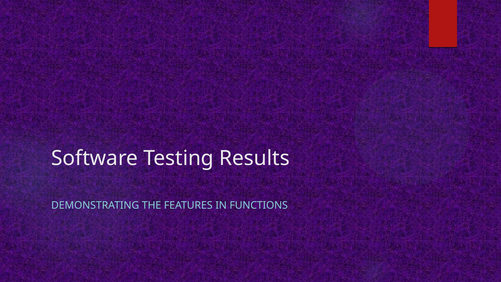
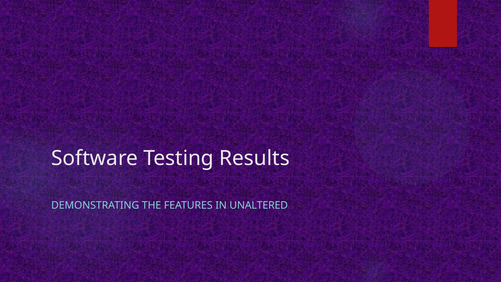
FUNCTIONS: FUNCTIONS -> UNALTERED
